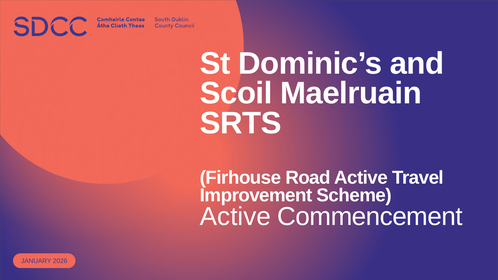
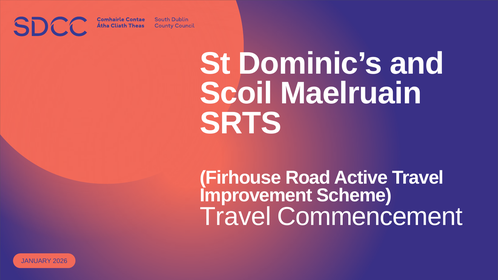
Active at (235, 217): Active -> Travel
